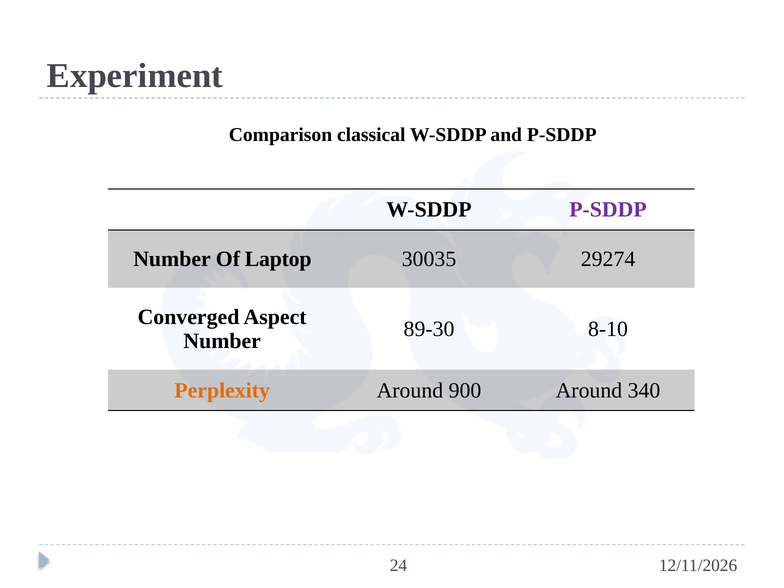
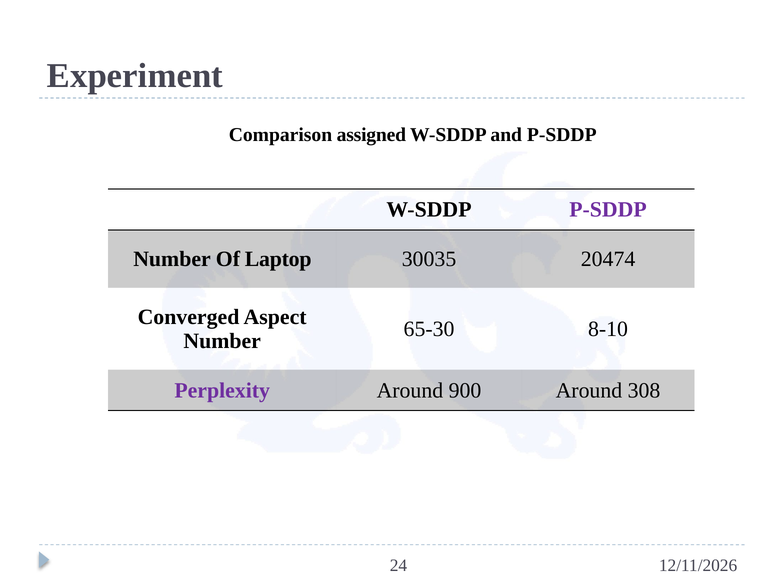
classical: classical -> assigned
29274: 29274 -> 20474
89-30: 89-30 -> 65-30
Perplexity colour: orange -> purple
340: 340 -> 308
